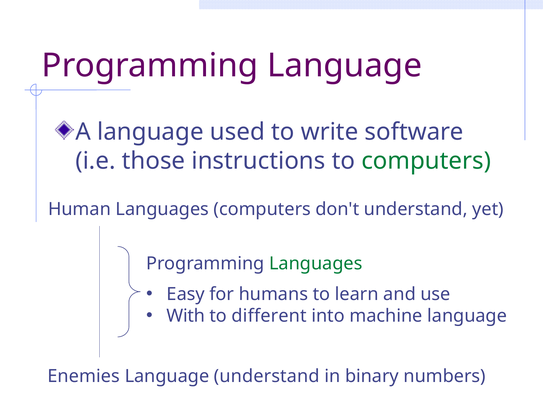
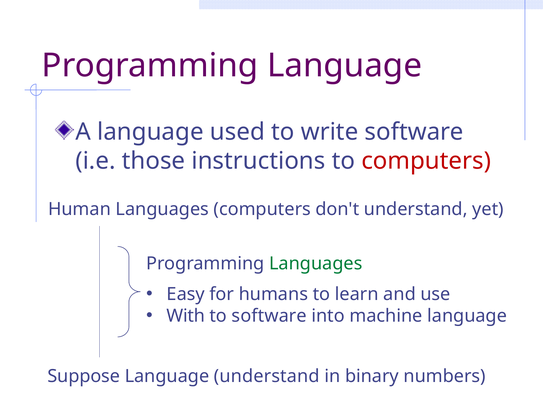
computers at (426, 161) colour: green -> red
to different: different -> software
Enemies: Enemies -> Suppose
